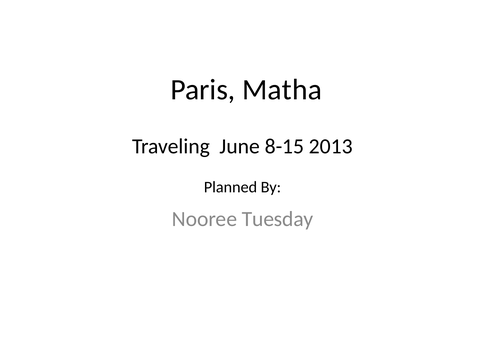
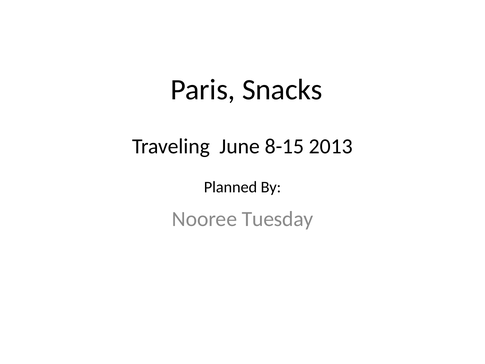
Matha: Matha -> Snacks
